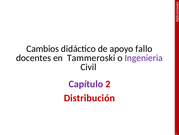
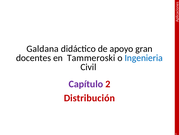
Cambios: Cambios -> Galdana
fallo: fallo -> gran
Ingenieria colour: purple -> blue
